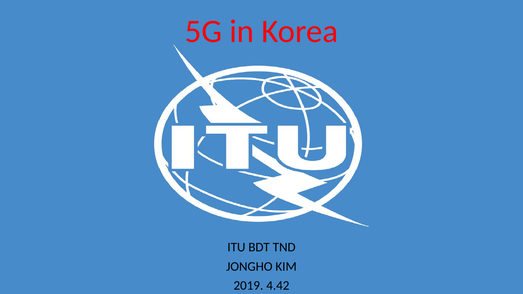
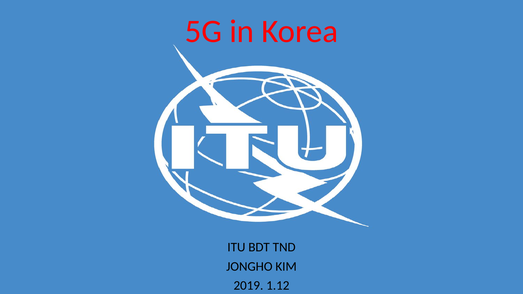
4.42: 4.42 -> 1.12
